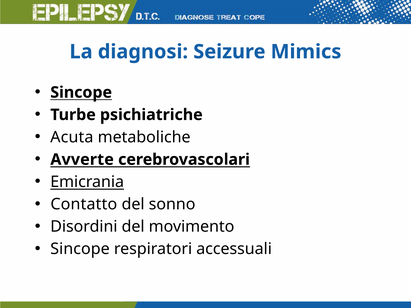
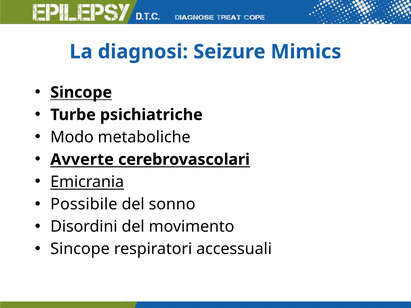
Acuta: Acuta -> Modo
Contatto: Contatto -> Possibile
